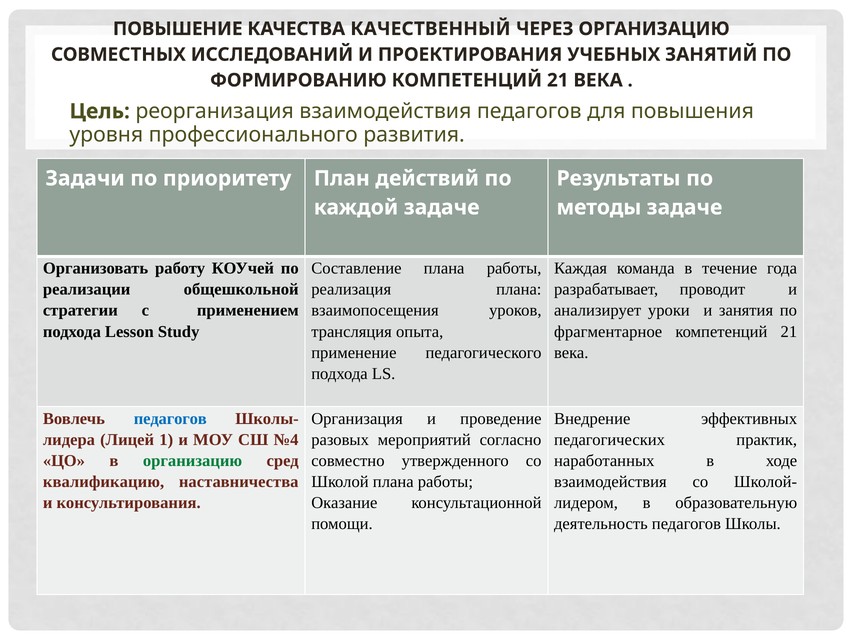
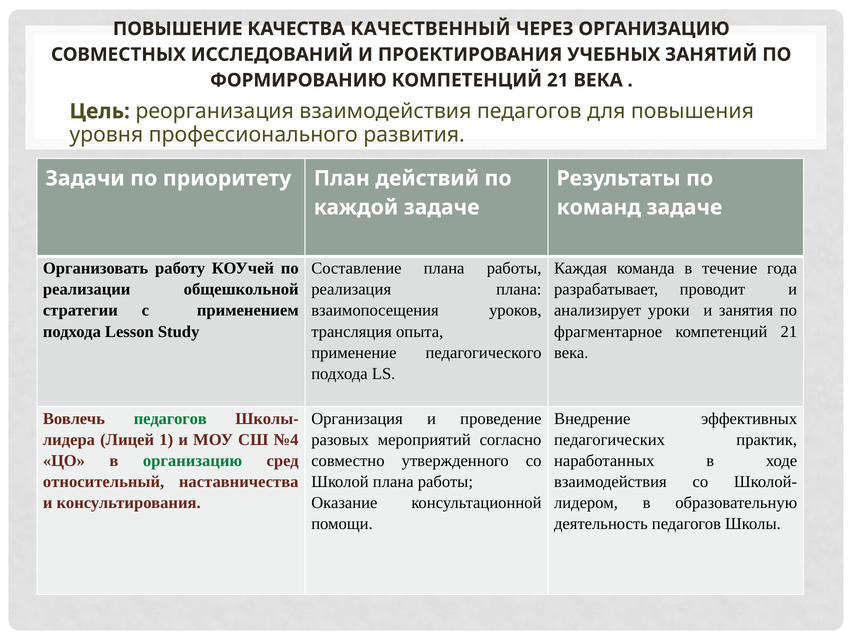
методы: методы -> команд
педагогов at (170, 419) colour: blue -> green
квалификацию: квалификацию -> относительный
